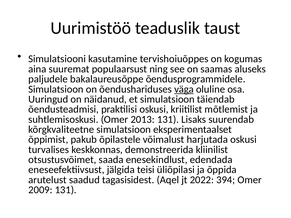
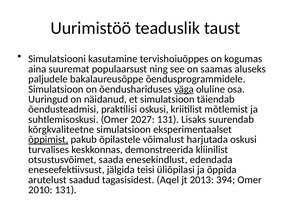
2013: 2013 -> 2027
õppimist underline: none -> present
2022: 2022 -> 2013
2009: 2009 -> 2010
